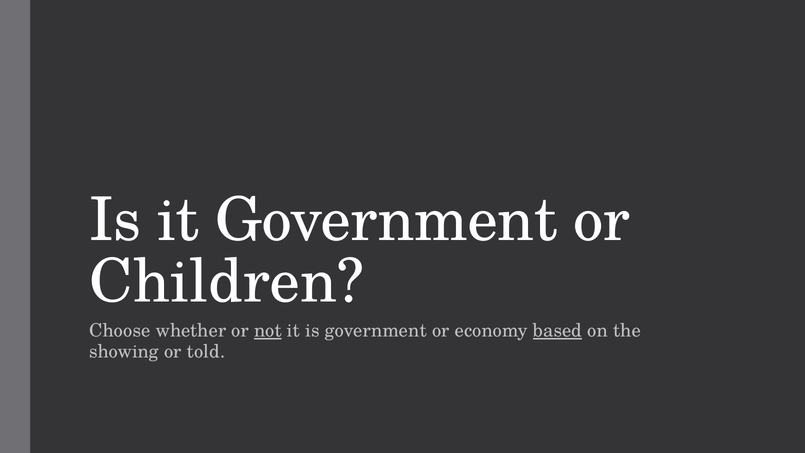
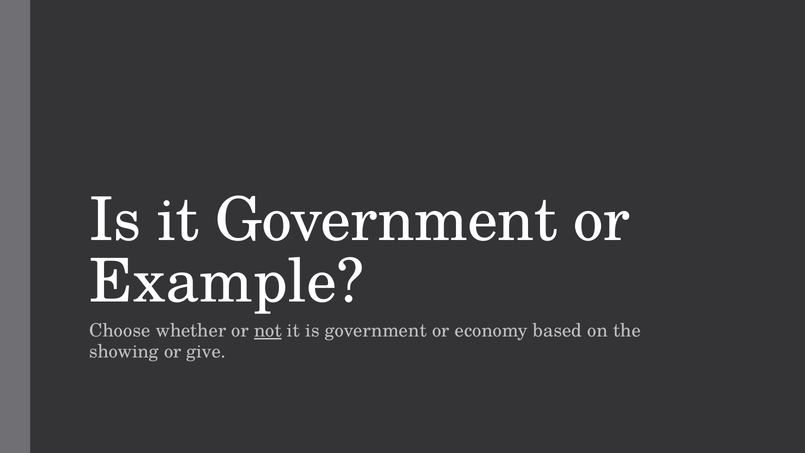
Children: Children -> Example
based underline: present -> none
told: told -> give
